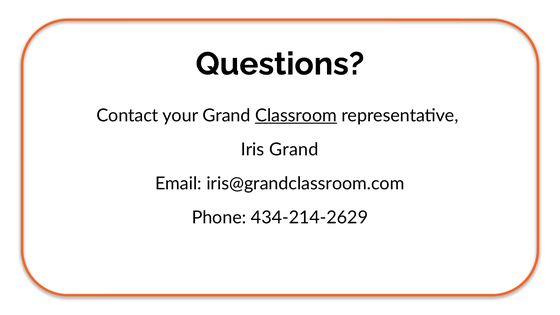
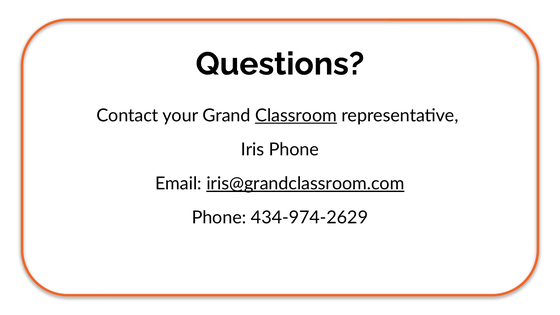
Iris Grand: Grand -> Phone
iris@grandclassroom.com underline: none -> present
434-214-2629: 434-214-2629 -> 434-974-2629
